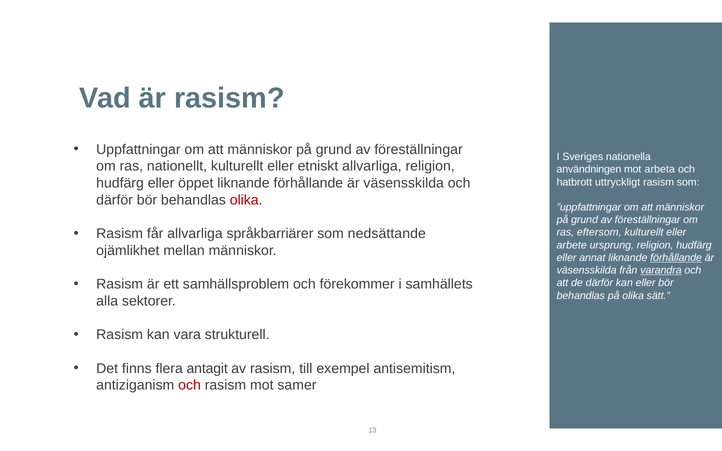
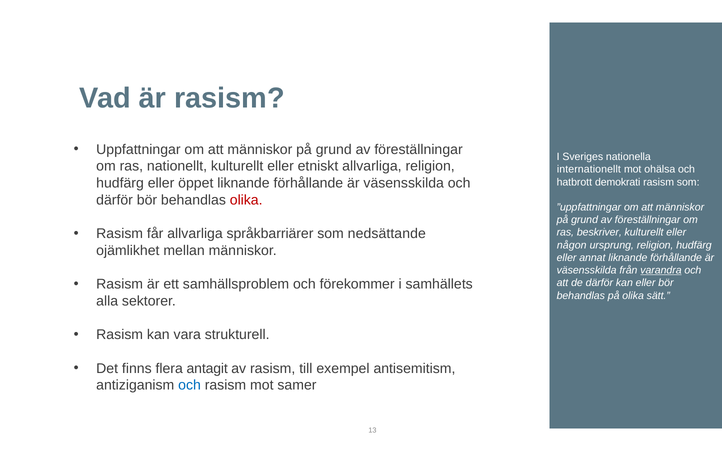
användningen: användningen -> internationellt
arbeta: arbeta -> ohälsa
uttryckligt: uttryckligt -> demokrati
eftersom: eftersom -> beskriver
arbete: arbete -> någon
förhållande at (676, 258) underline: present -> none
och at (190, 386) colour: red -> blue
